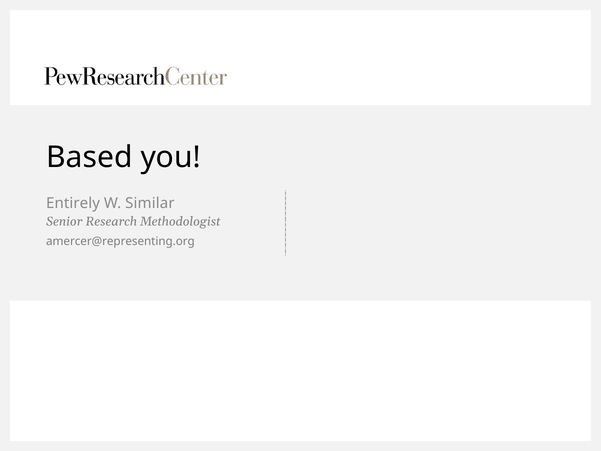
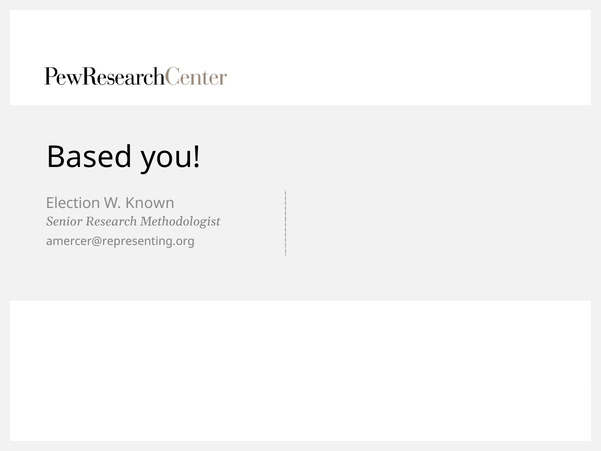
Entirely: Entirely -> Election
Similar: Similar -> Known
